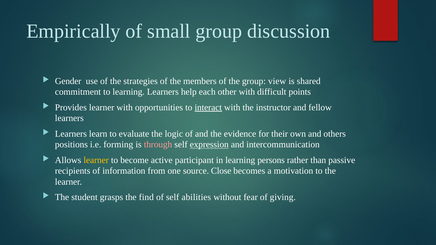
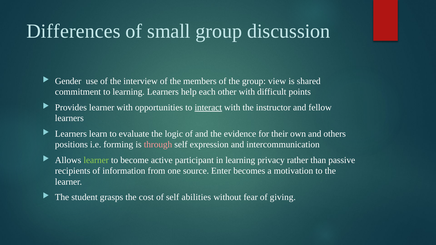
Empirically: Empirically -> Differences
strategies: strategies -> interview
expression underline: present -> none
learner at (96, 160) colour: yellow -> light green
persons: persons -> privacy
Close: Close -> Enter
find: find -> cost
